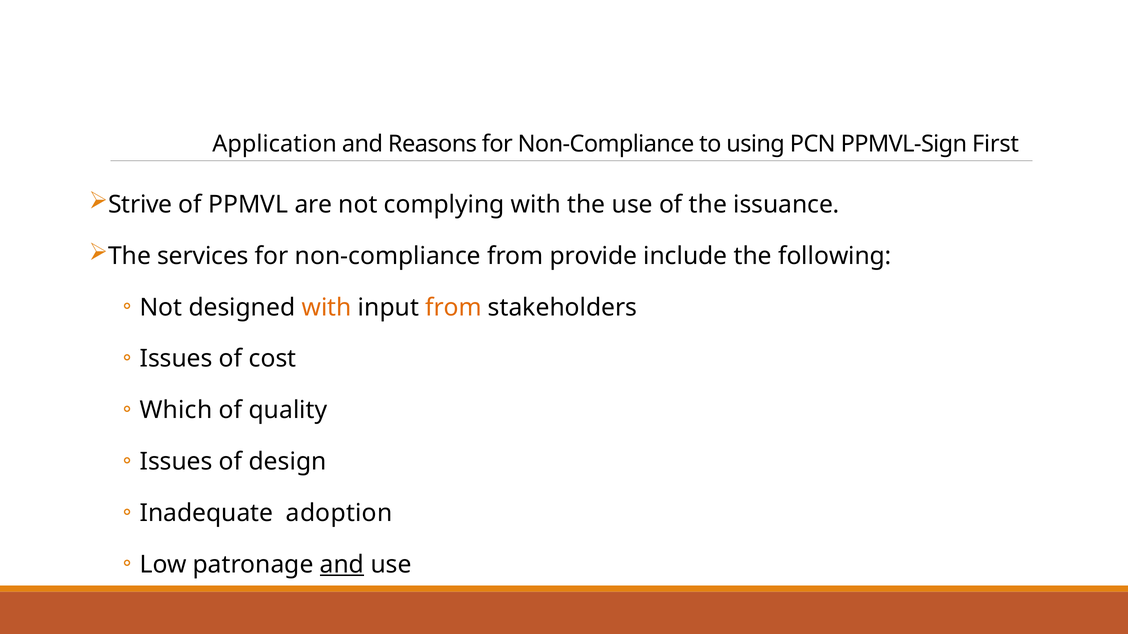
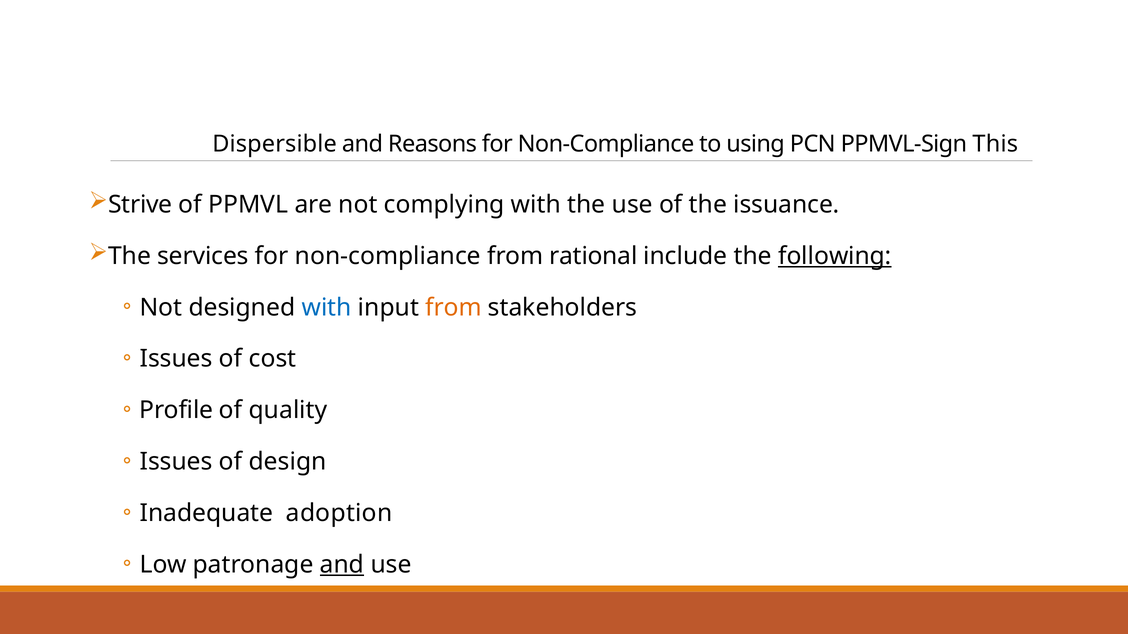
Application: Application -> Dispersible
First: First -> This
provide: provide -> rational
following underline: none -> present
with at (327, 308) colour: orange -> blue
Which: Which -> Profile
